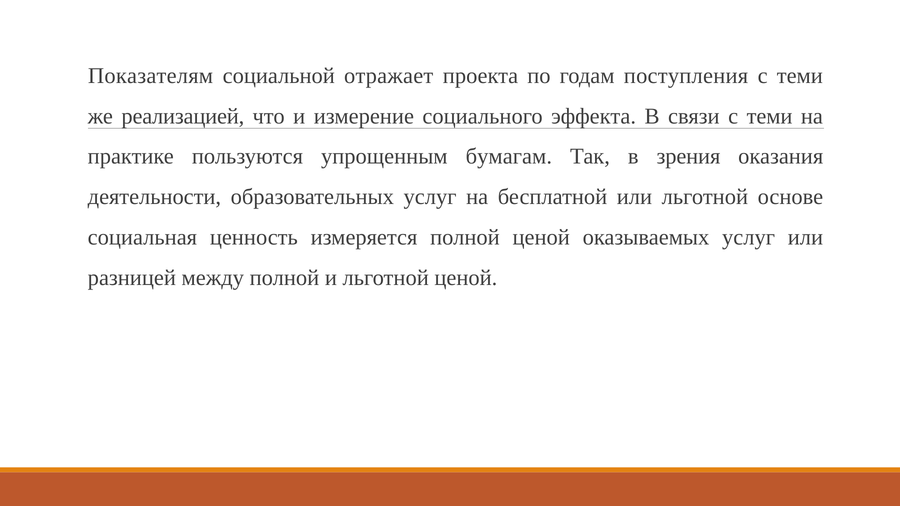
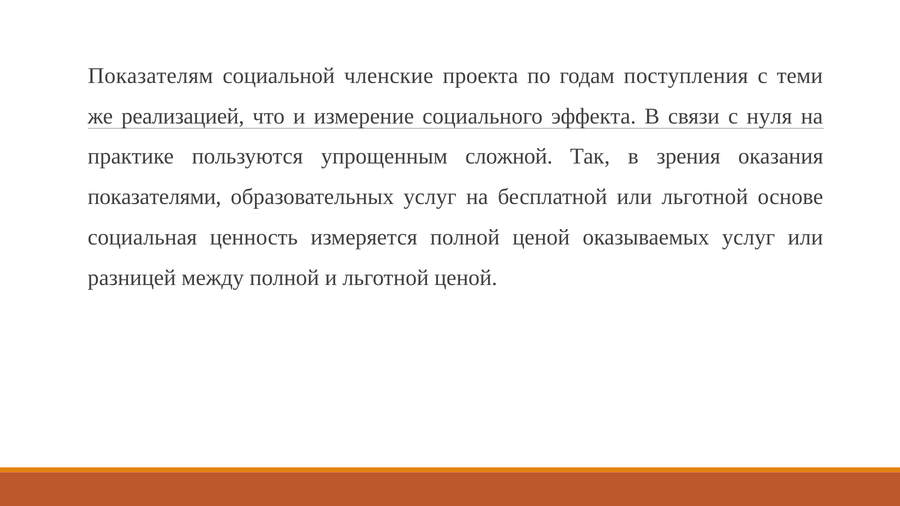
отражает: отражает -> членские
связи с теми: теми -> нуля
бумагам: бумагам -> сложной
деятельности: деятельности -> показателями
